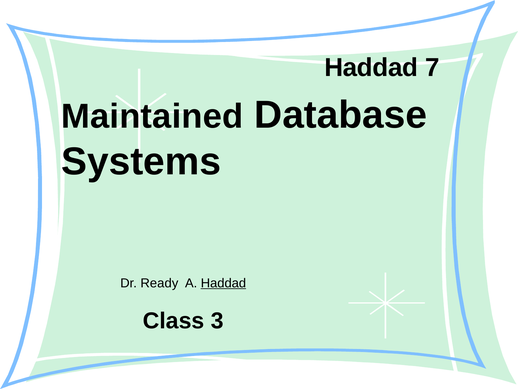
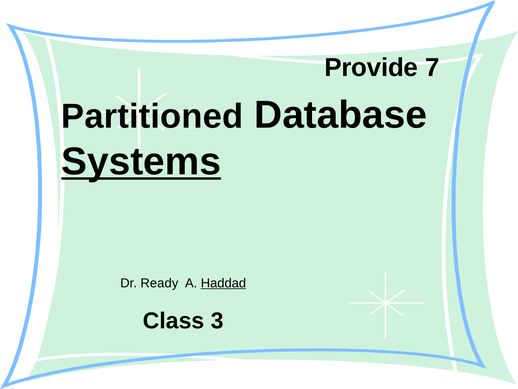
Haddad at (371, 67): Haddad -> Provide
Maintained: Maintained -> Partitioned
Systems underline: none -> present
